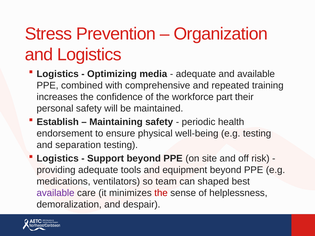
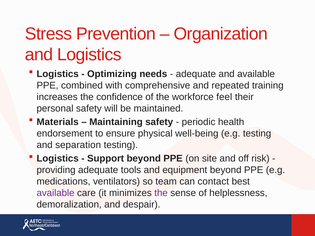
media: media -> needs
part: part -> feel
Establish: Establish -> Materials
shaped: shaped -> contact
the at (161, 193) colour: red -> purple
